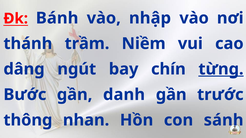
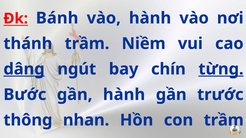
vào nhập: nhập -> hành
dâng underline: none -> present
gần danh: danh -> hành
con sánh: sánh -> trầm
